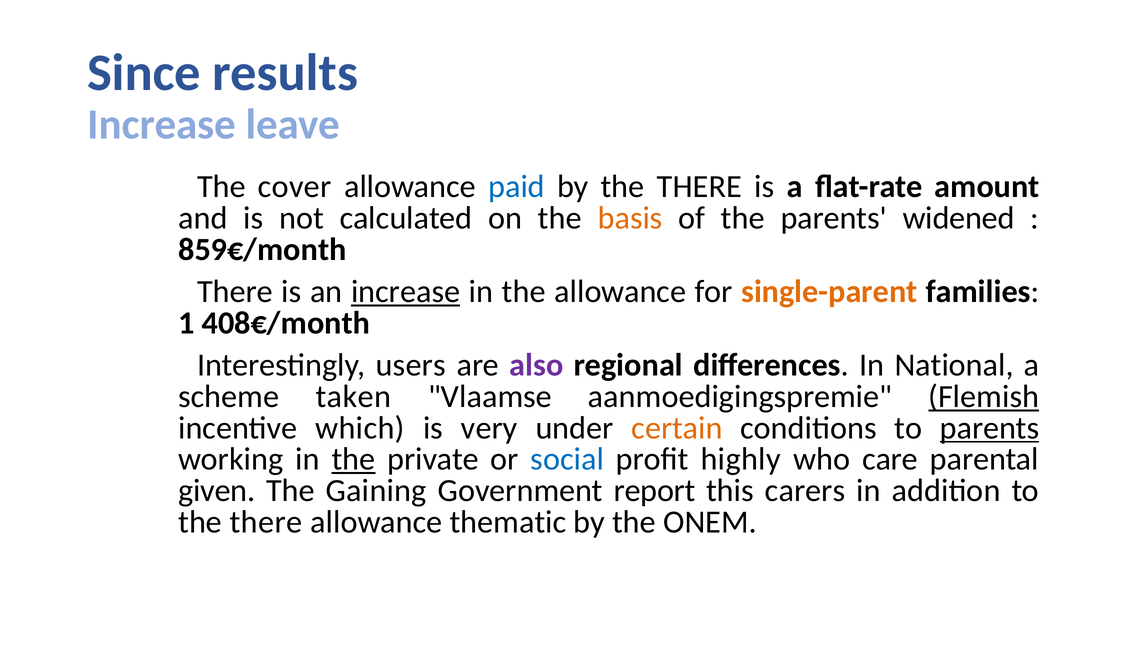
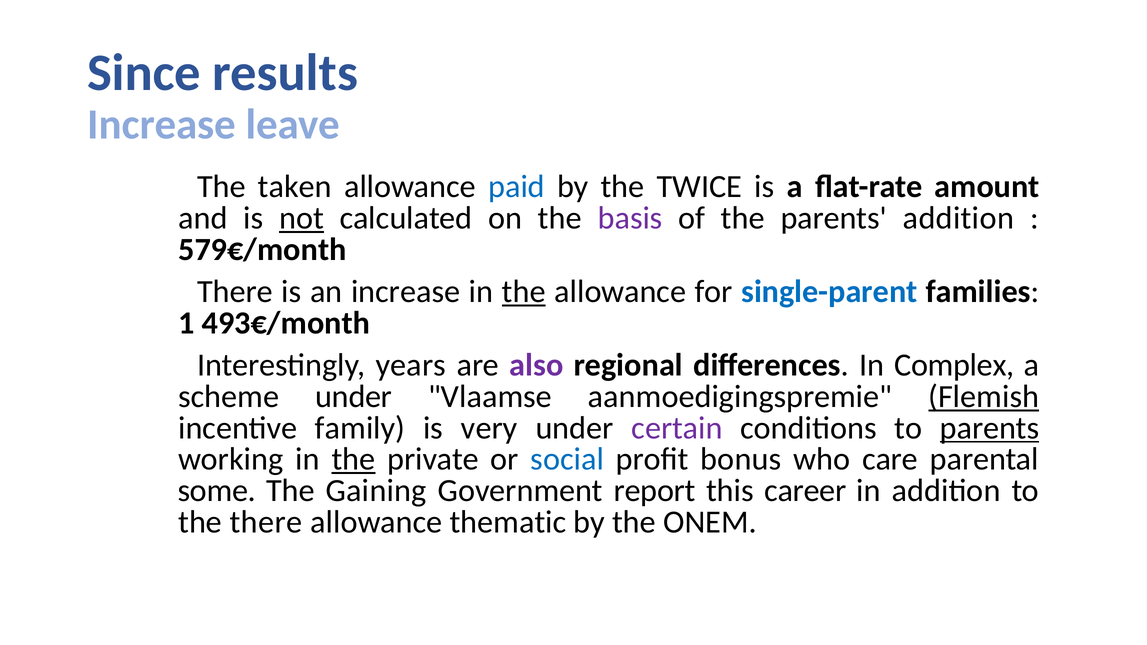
cover: cover -> taken
by the THERE: THERE -> TWICE
not underline: none -> present
basis colour: orange -> purple
parents widened: widened -> addition
859€/month: 859€/month -> 579€/month
increase at (406, 292) underline: present -> none
the at (524, 292) underline: none -> present
single-parent colour: orange -> blue
408€/month: 408€/month -> 493€/month
users: users -> years
National: National -> Complex
scheme taken: taken -> under
which: which -> family
certain colour: orange -> purple
highly: highly -> bonus
given: given -> some
carers: carers -> career
